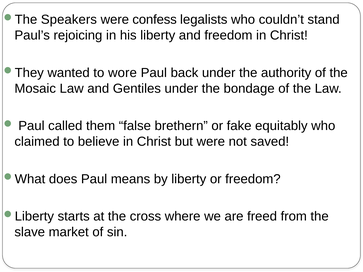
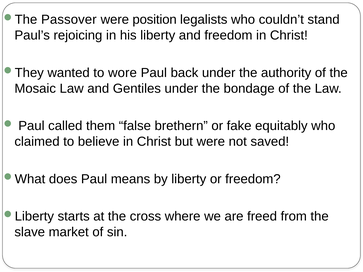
Speakers: Speakers -> Passover
confess: confess -> position
